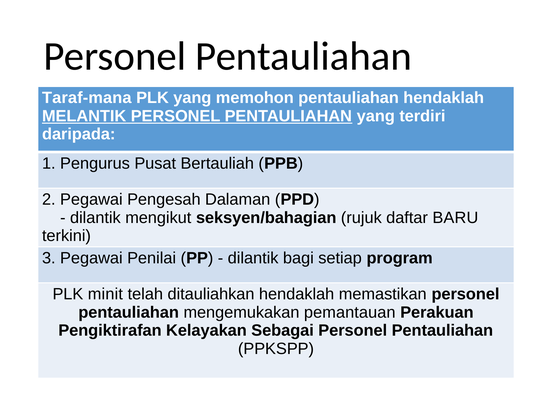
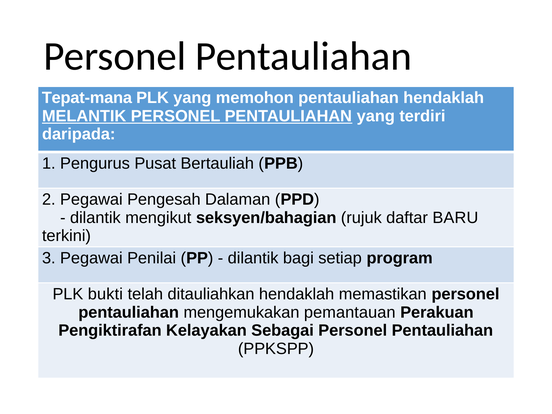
Taraf-mana: Taraf-mana -> Tepat-mana
minit: minit -> bukti
